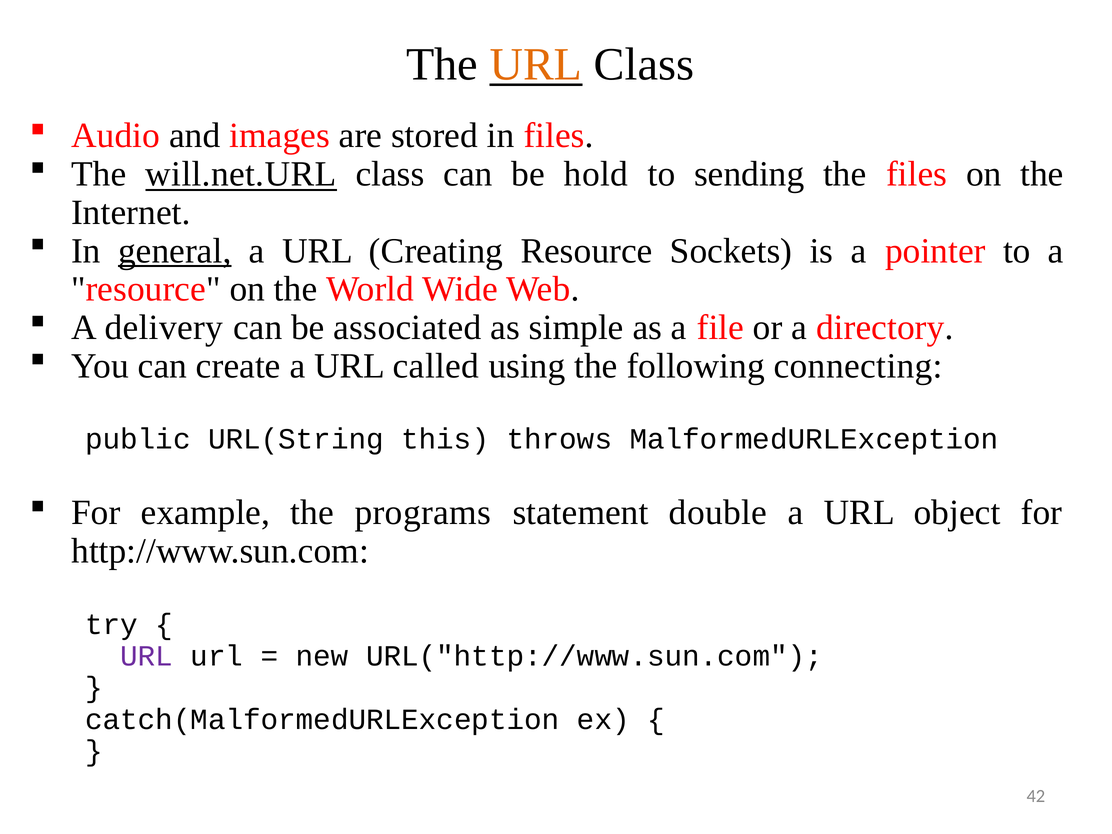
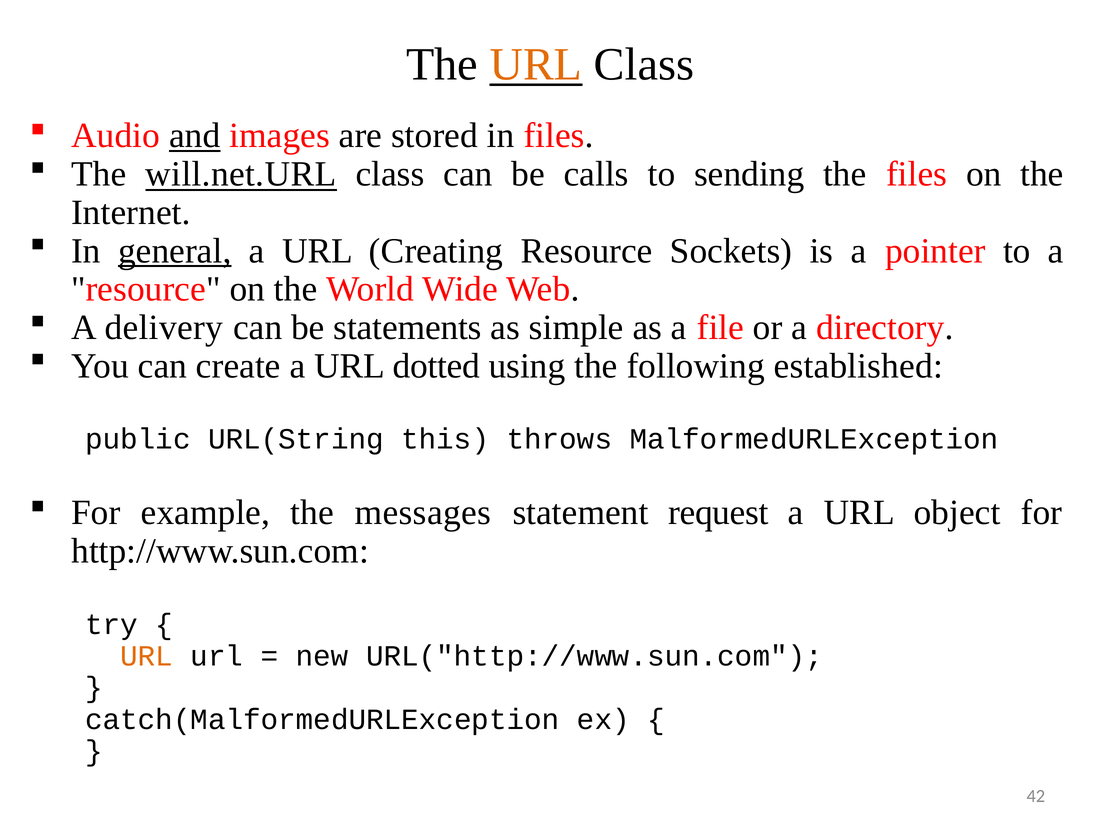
and underline: none -> present
hold: hold -> calls
associated: associated -> statements
called: called -> dotted
connecting: connecting -> established
programs: programs -> messages
double: double -> request
URL at (147, 656) colour: purple -> orange
